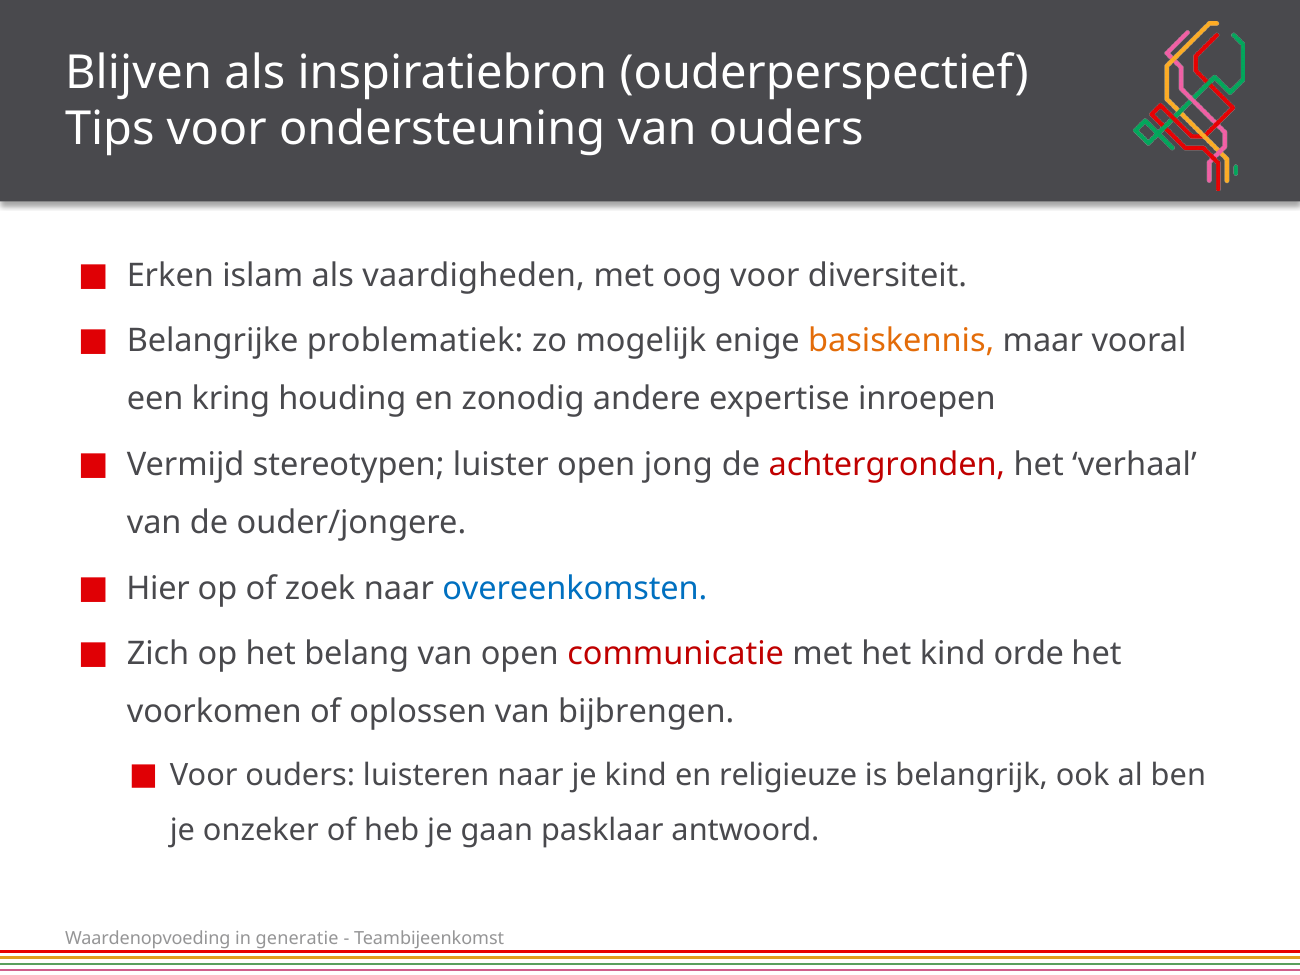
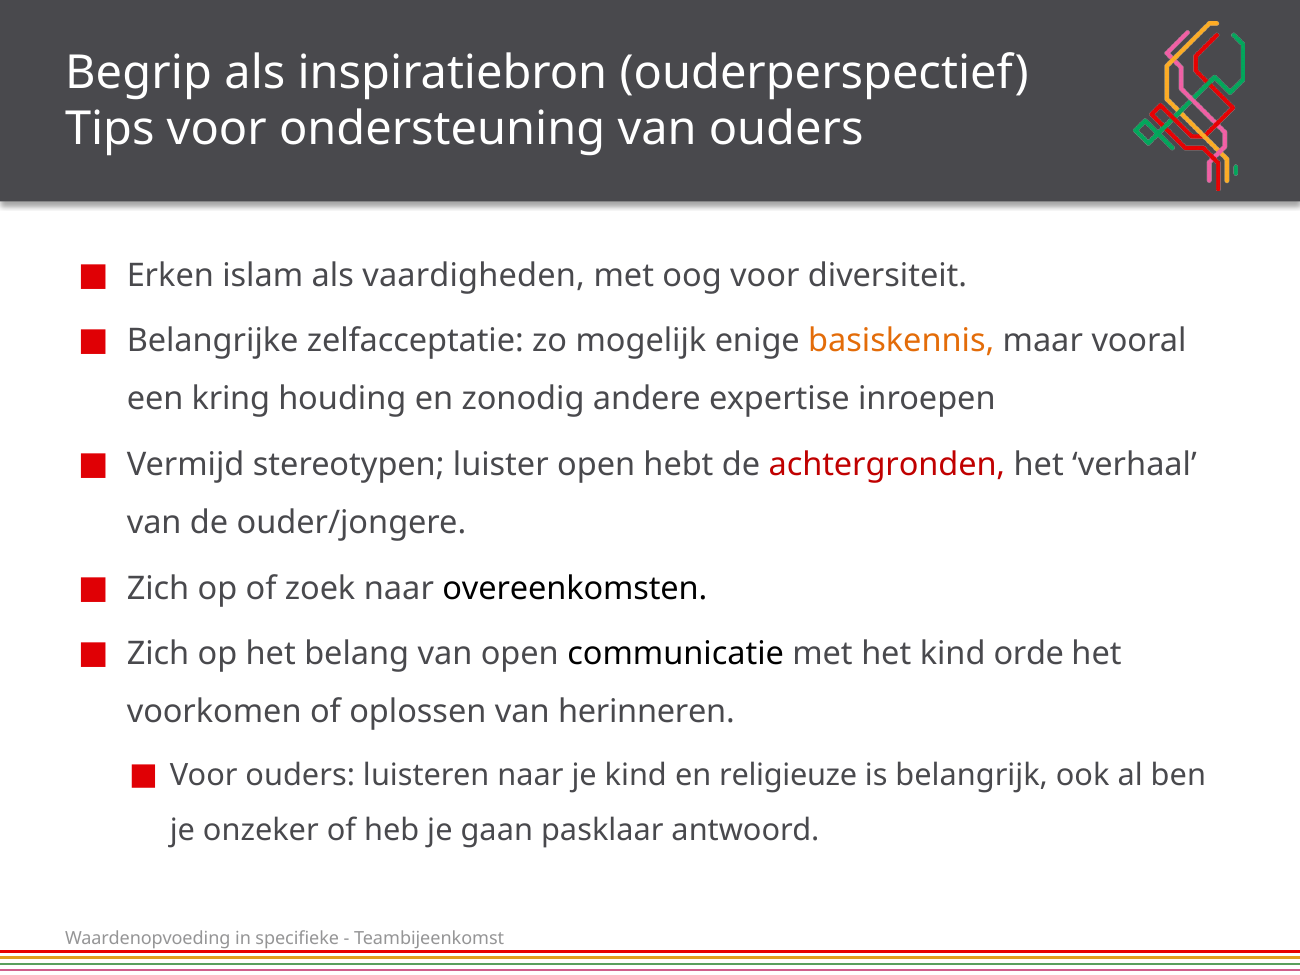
Blijven: Blijven -> Begrip
problematiek: problematiek -> zelfacceptatie
jong: jong -> hebt
Hier at (158, 588): Hier -> Zich
overeenkomsten colour: blue -> black
communicatie colour: red -> black
bijbrengen: bijbrengen -> herinneren
generatie: generatie -> specifieke
